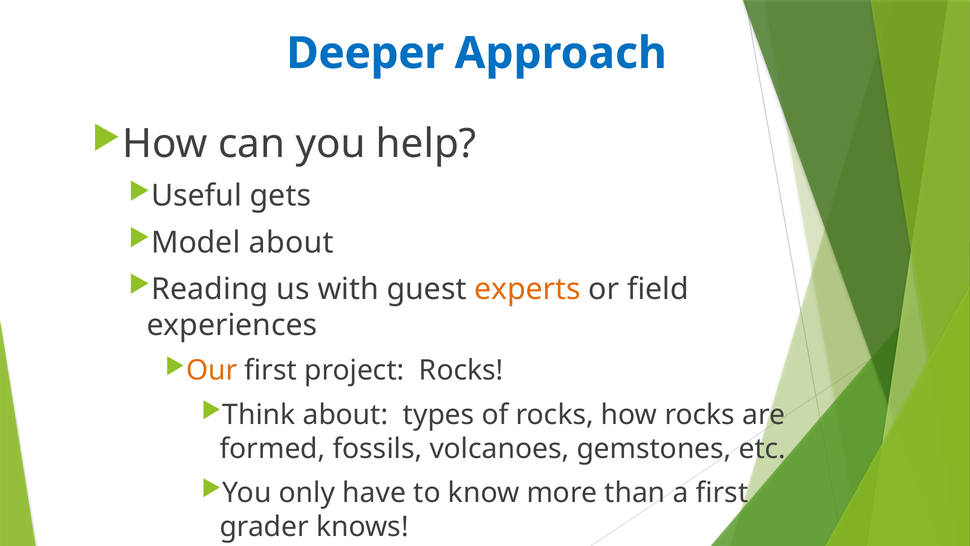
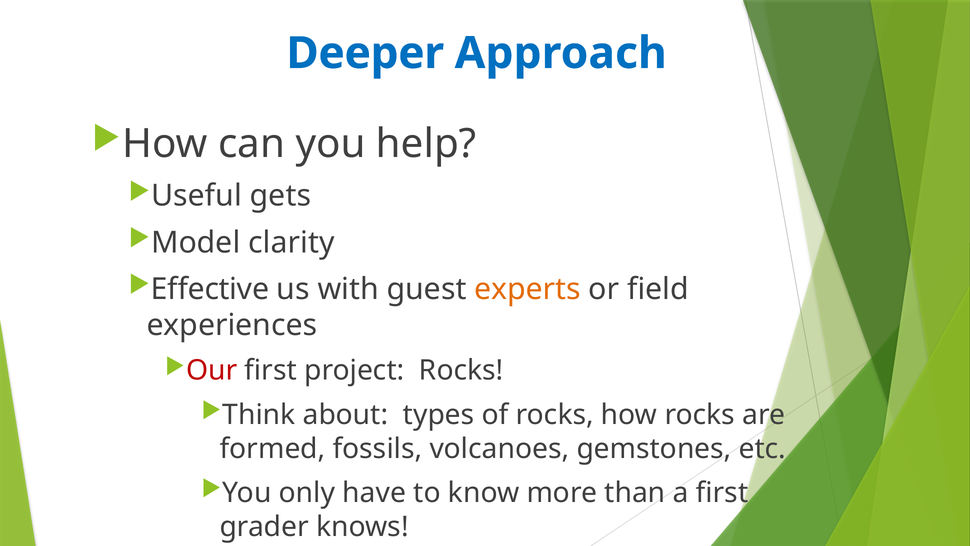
Model about: about -> clarity
Reading: Reading -> Effective
Our colour: orange -> red
